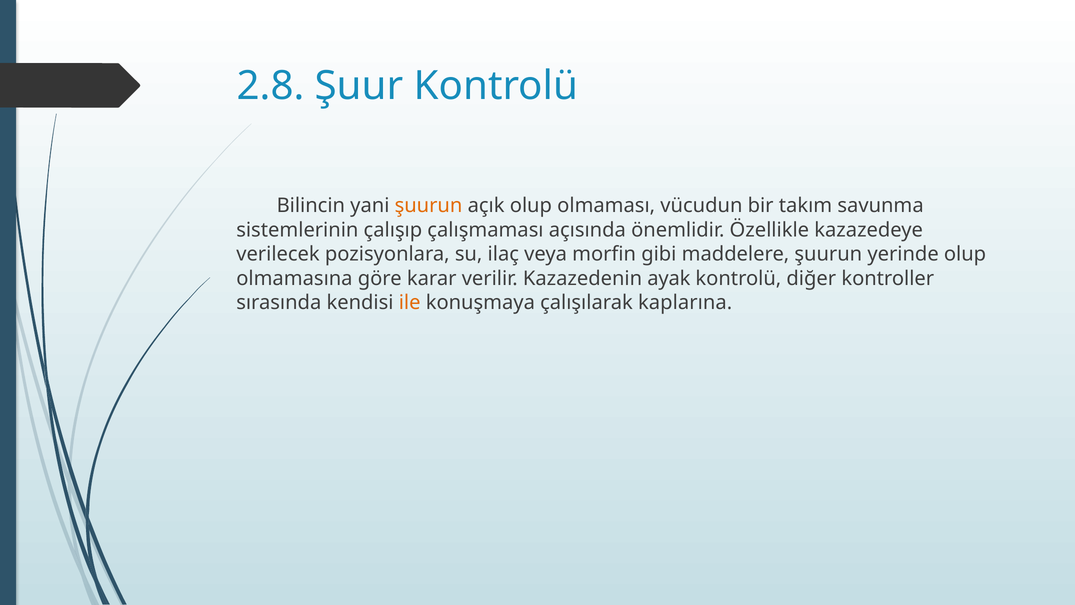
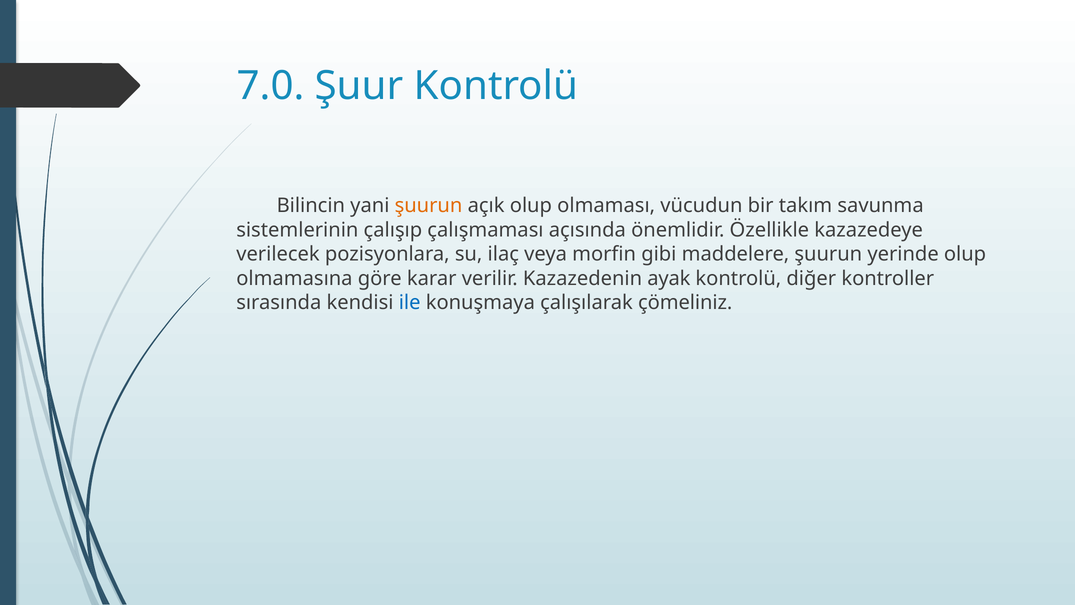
2.8: 2.8 -> 7.0
ile colour: orange -> blue
kaplarına: kaplarına -> çömeliniz
